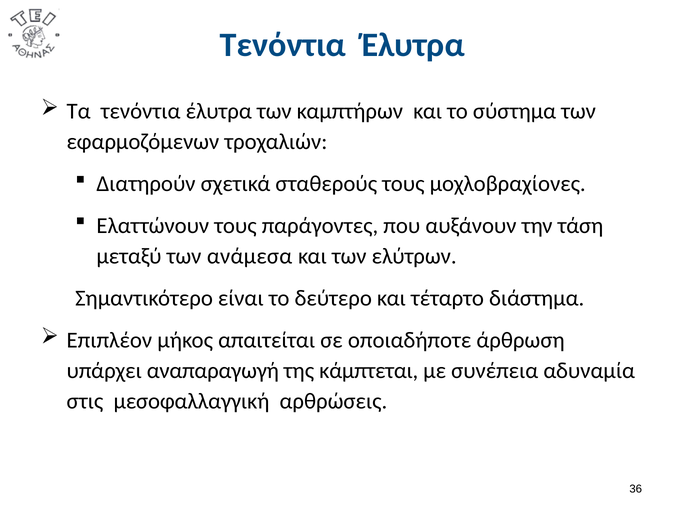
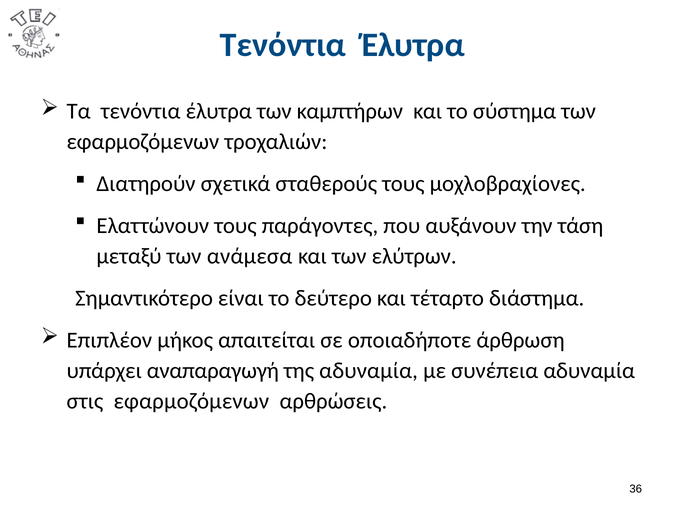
της κάμπτεται: κάμπτεται -> αδυναμία
στις μεσοφαλλαγγική: μεσοφαλλαγγική -> εφαρμοζόμενων
